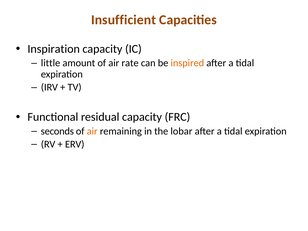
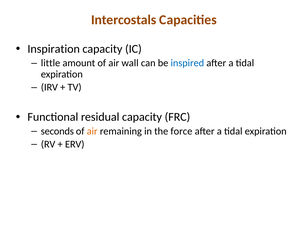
Insufficient: Insufficient -> Intercostals
rate: rate -> wall
inspired colour: orange -> blue
lobar: lobar -> force
